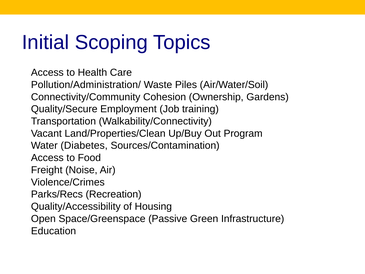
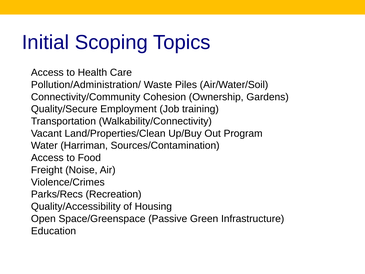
Diabetes: Diabetes -> Harriman
